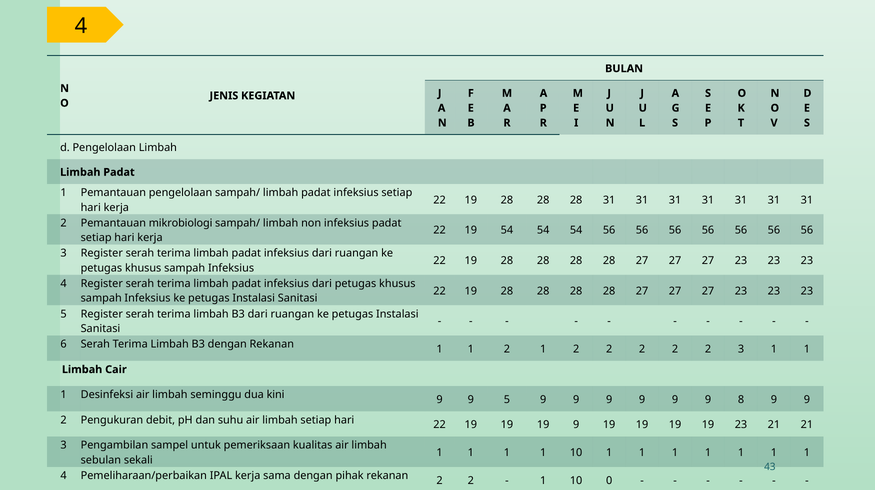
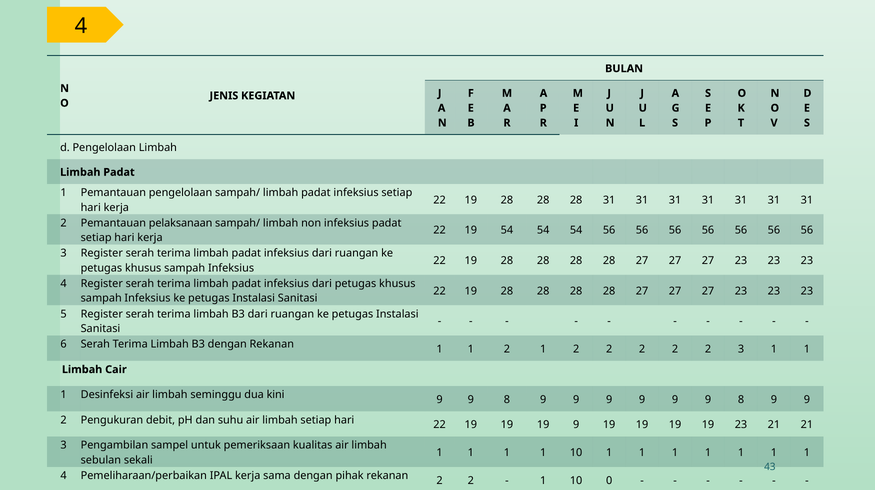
mikrobiologi: mikrobiologi -> pelaksanaan
5 at (507, 400): 5 -> 8
